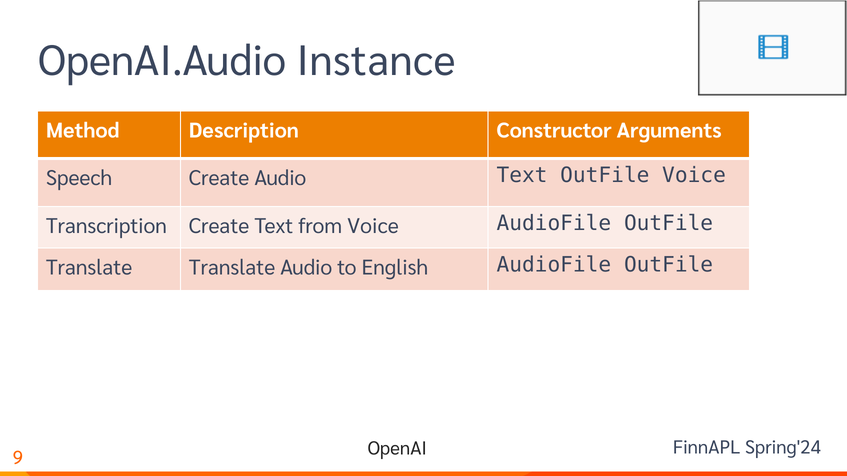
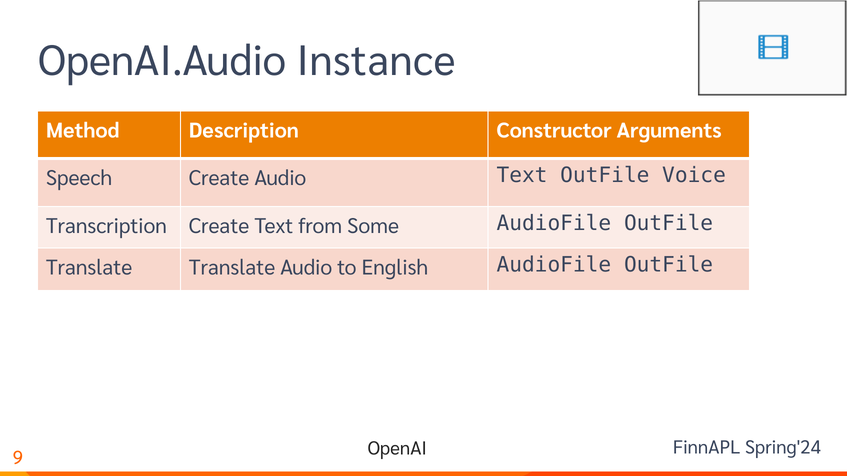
from Voice: Voice -> Some
